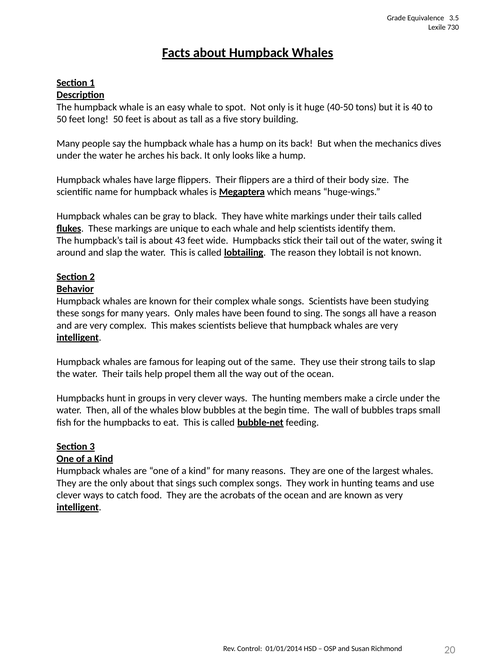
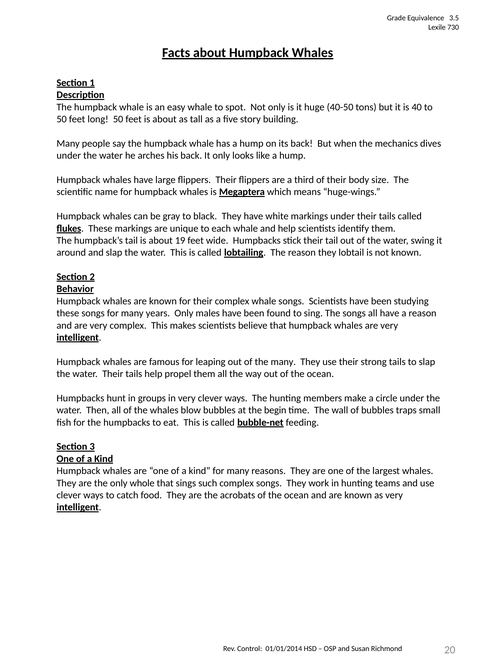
43: 43 -> 19
the same: same -> many
only about: about -> whole
